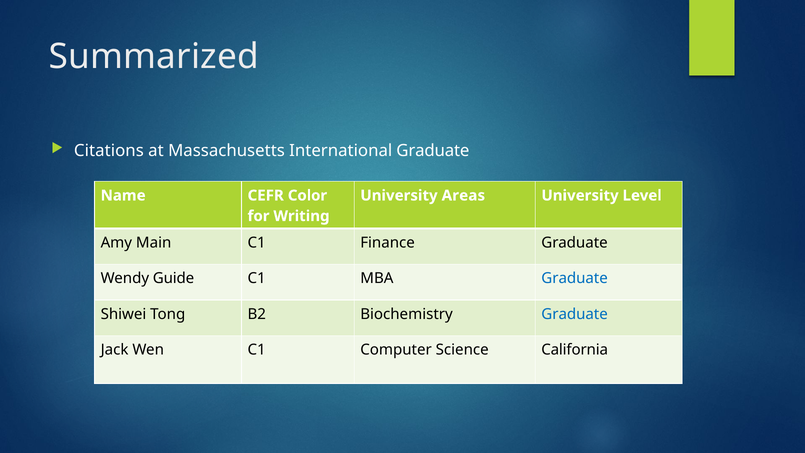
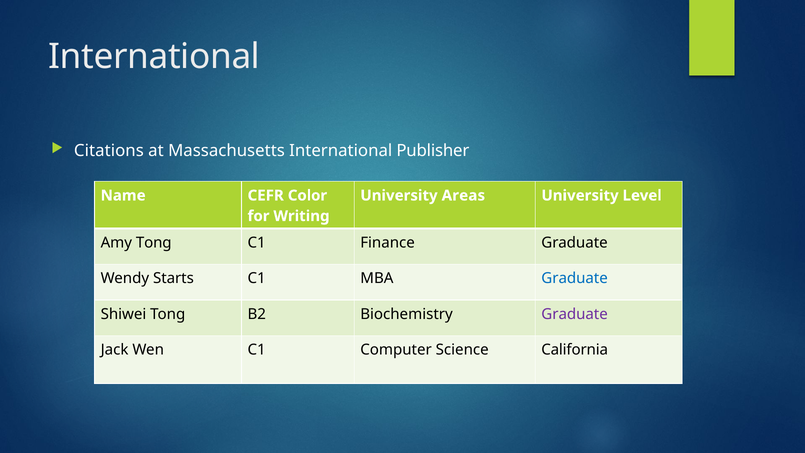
Summarized at (154, 57): Summarized -> International
International Graduate: Graduate -> Publisher
Amy Main: Main -> Tong
Guide: Guide -> Starts
Graduate at (575, 314) colour: blue -> purple
